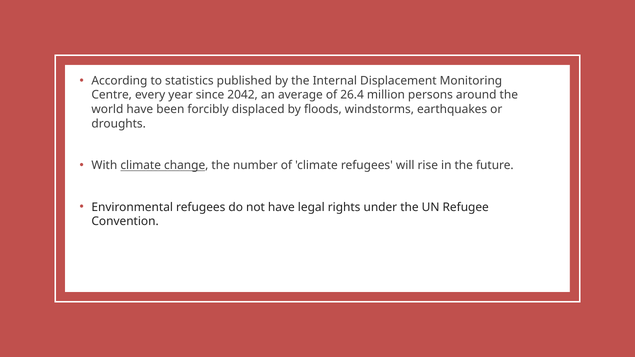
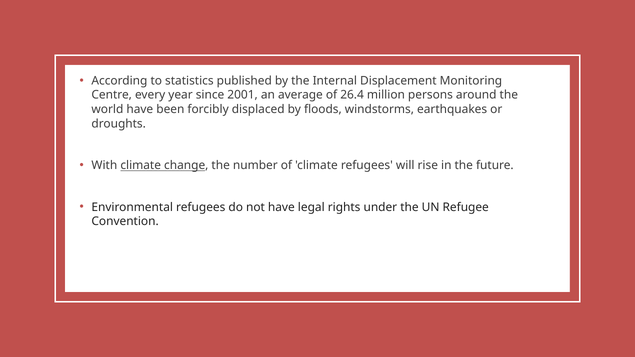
2042: 2042 -> 2001
